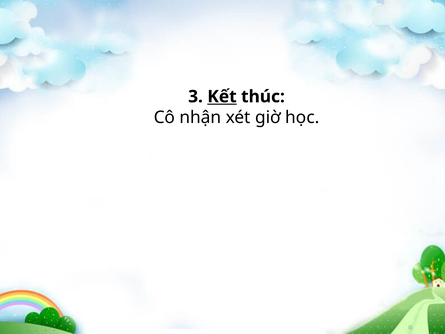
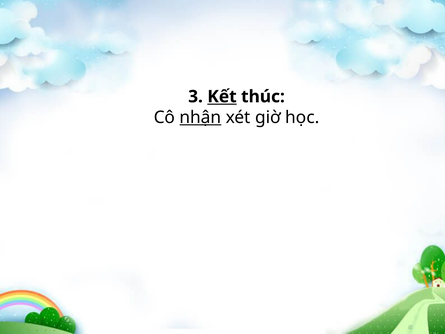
nhận underline: none -> present
